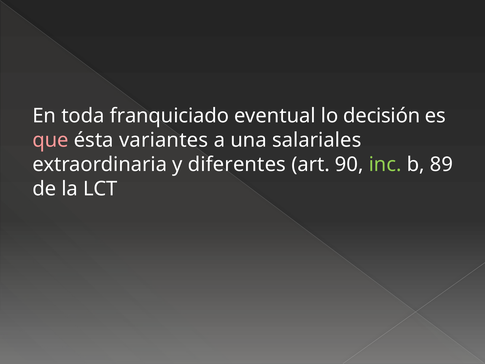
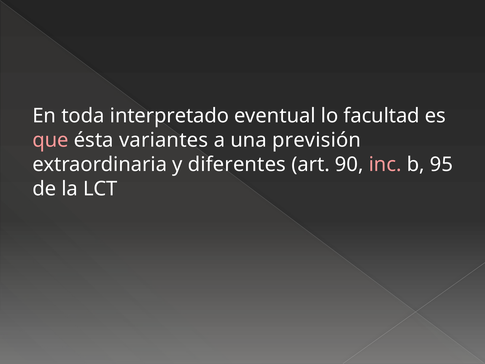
franquiciado: franquiciado -> interpretado
decisión: decisión -> facultad
salariales: salariales -> previsión
inc colour: light green -> pink
89: 89 -> 95
